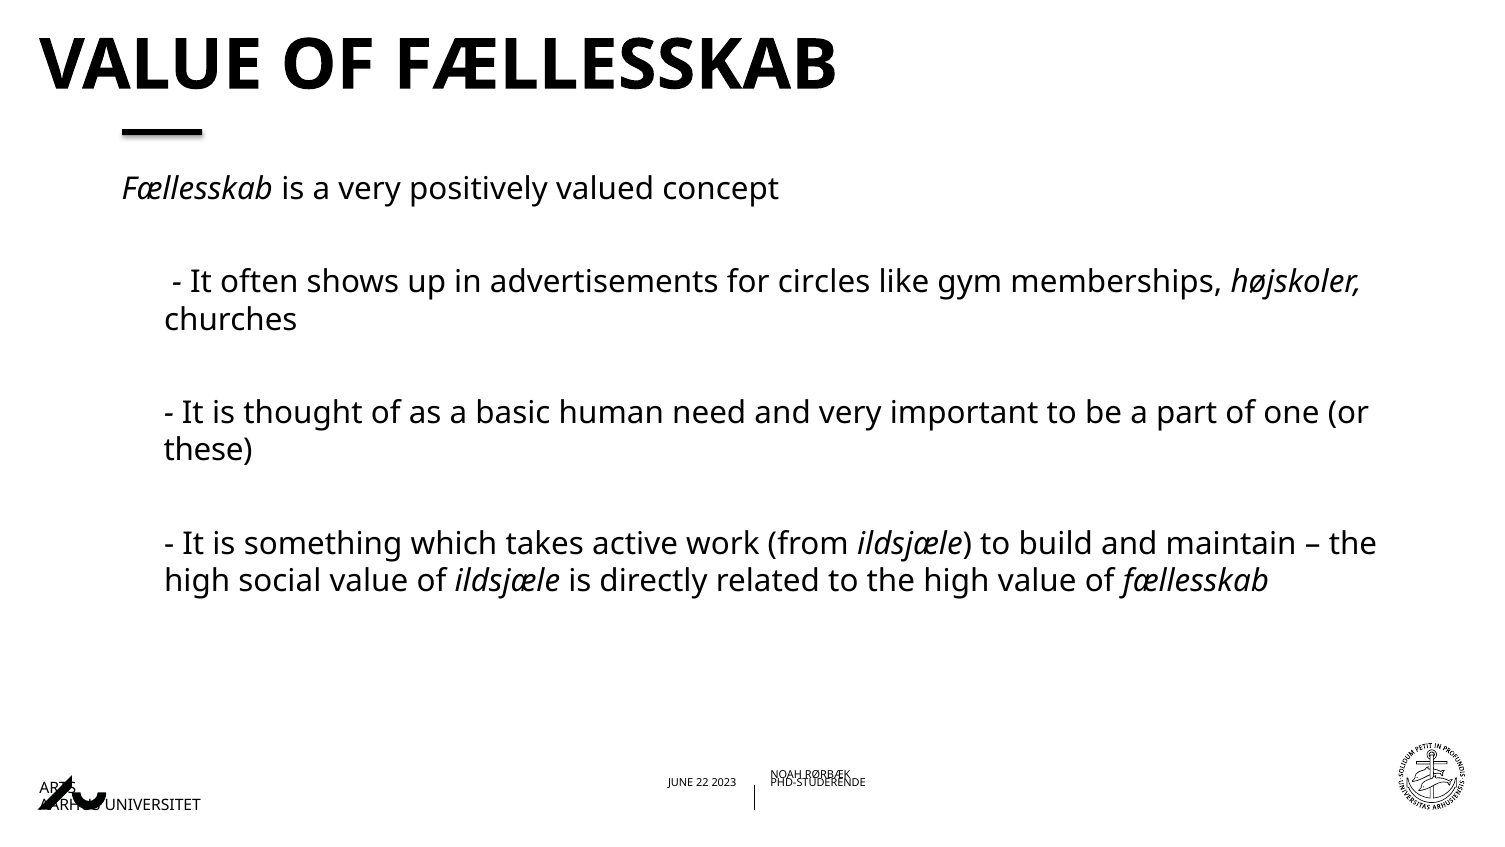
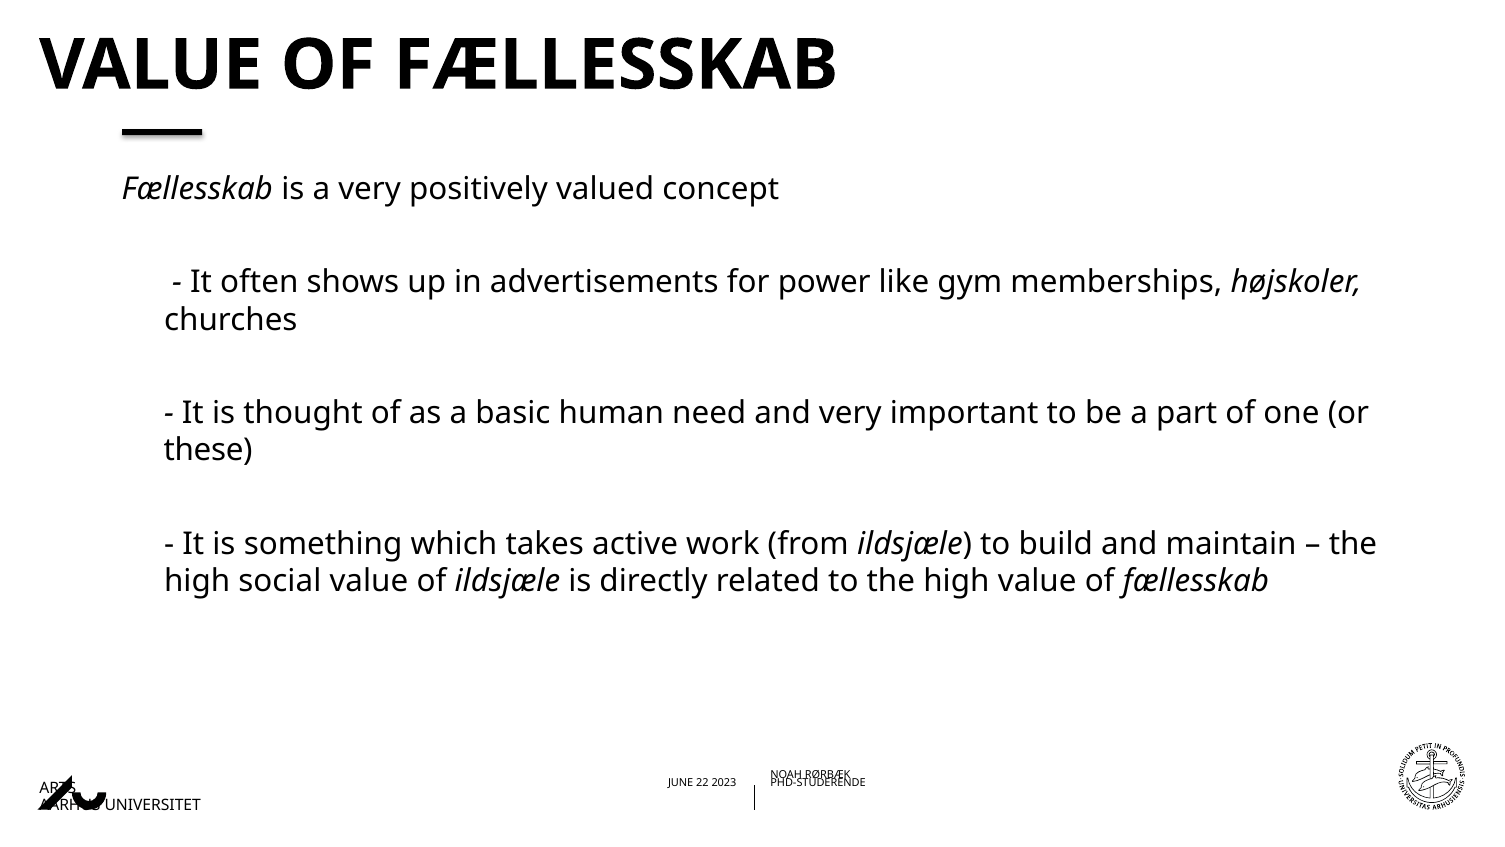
circles: circles -> power
